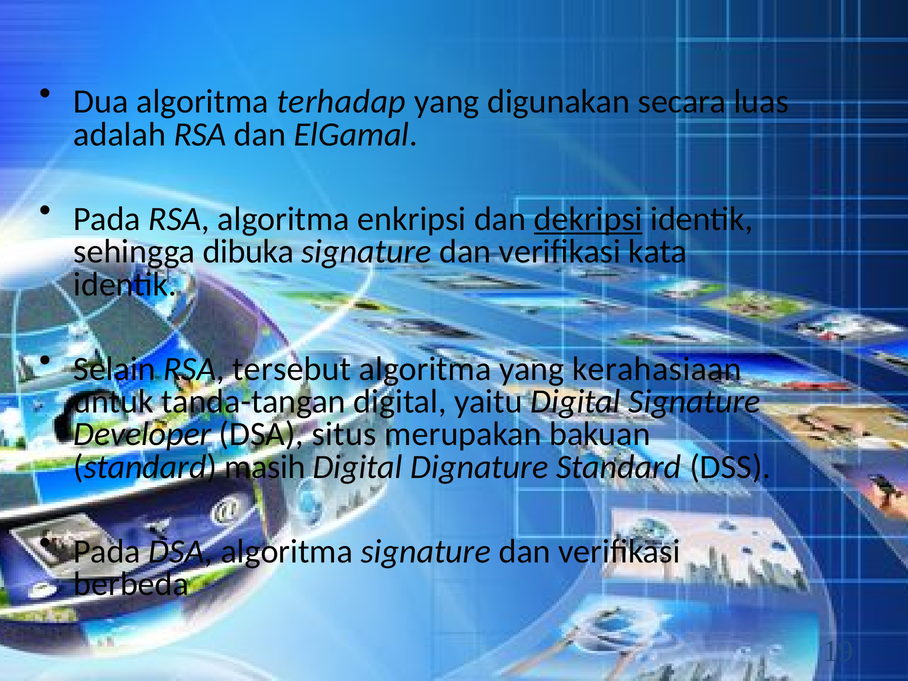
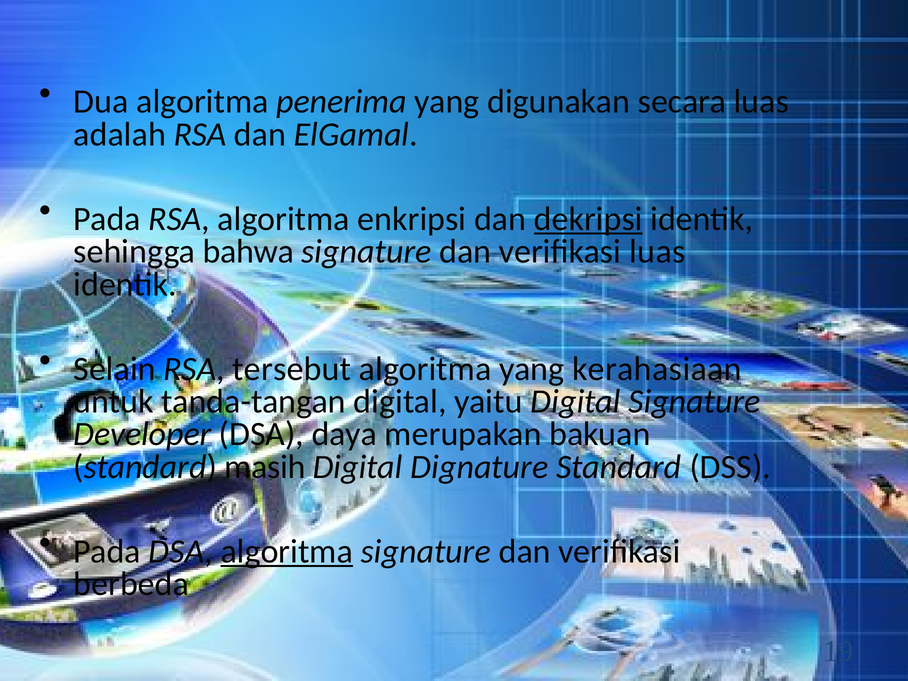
terhadap: terhadap -> penerima
dibuka: dibuka -> bahwa
verifikasi kata: kata -> luas
situs: situs -> daya
algoritma at (287, 551) underline: none -> present
